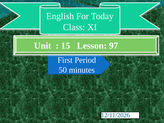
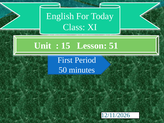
97: 97 -> 51
